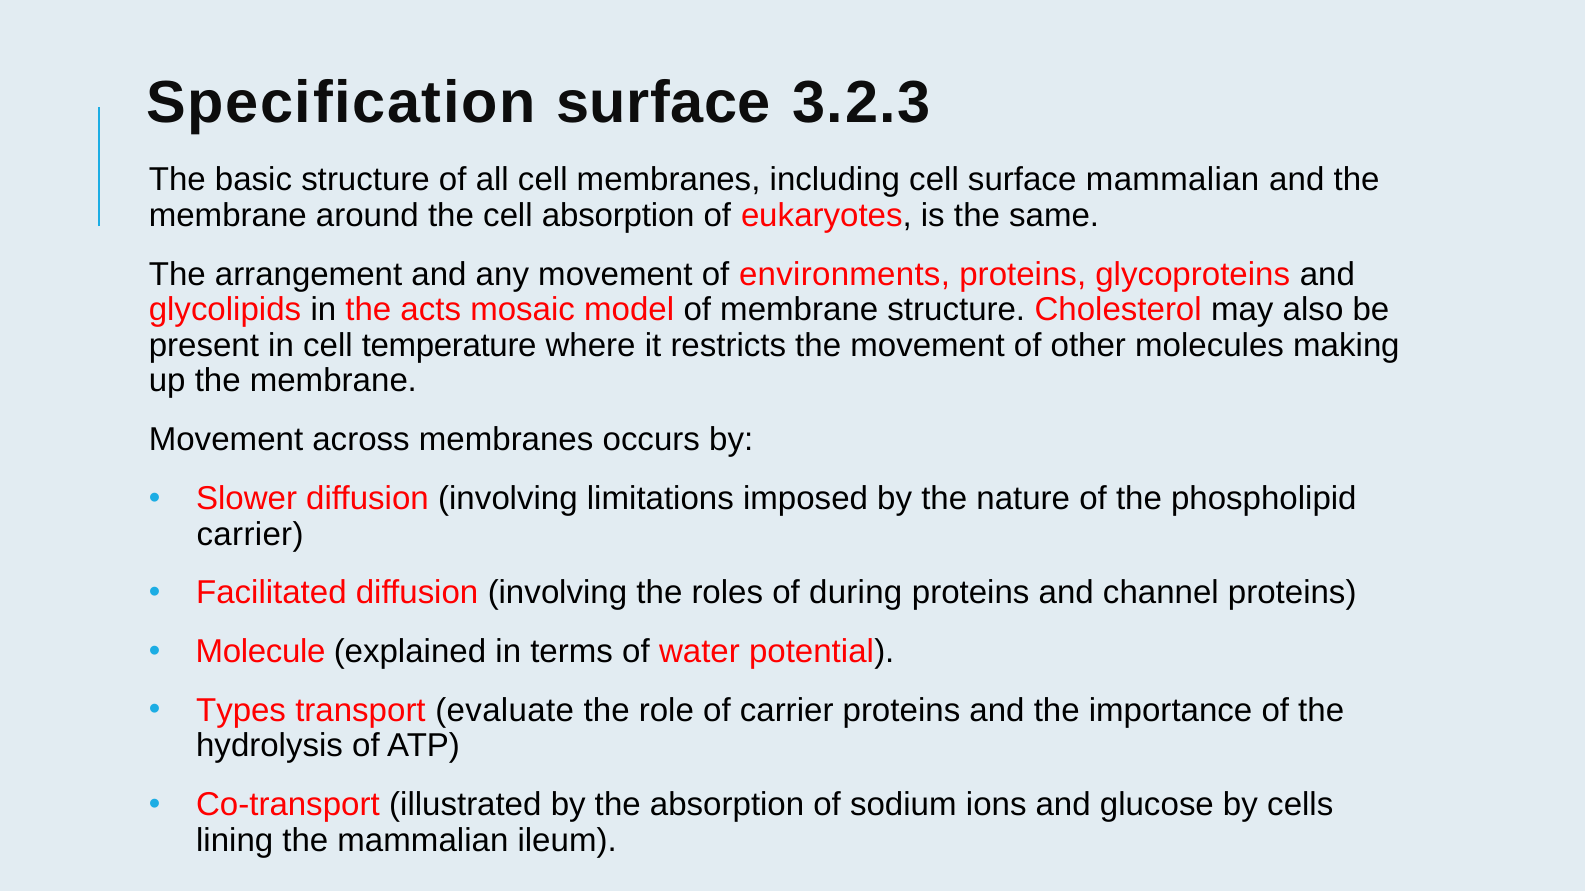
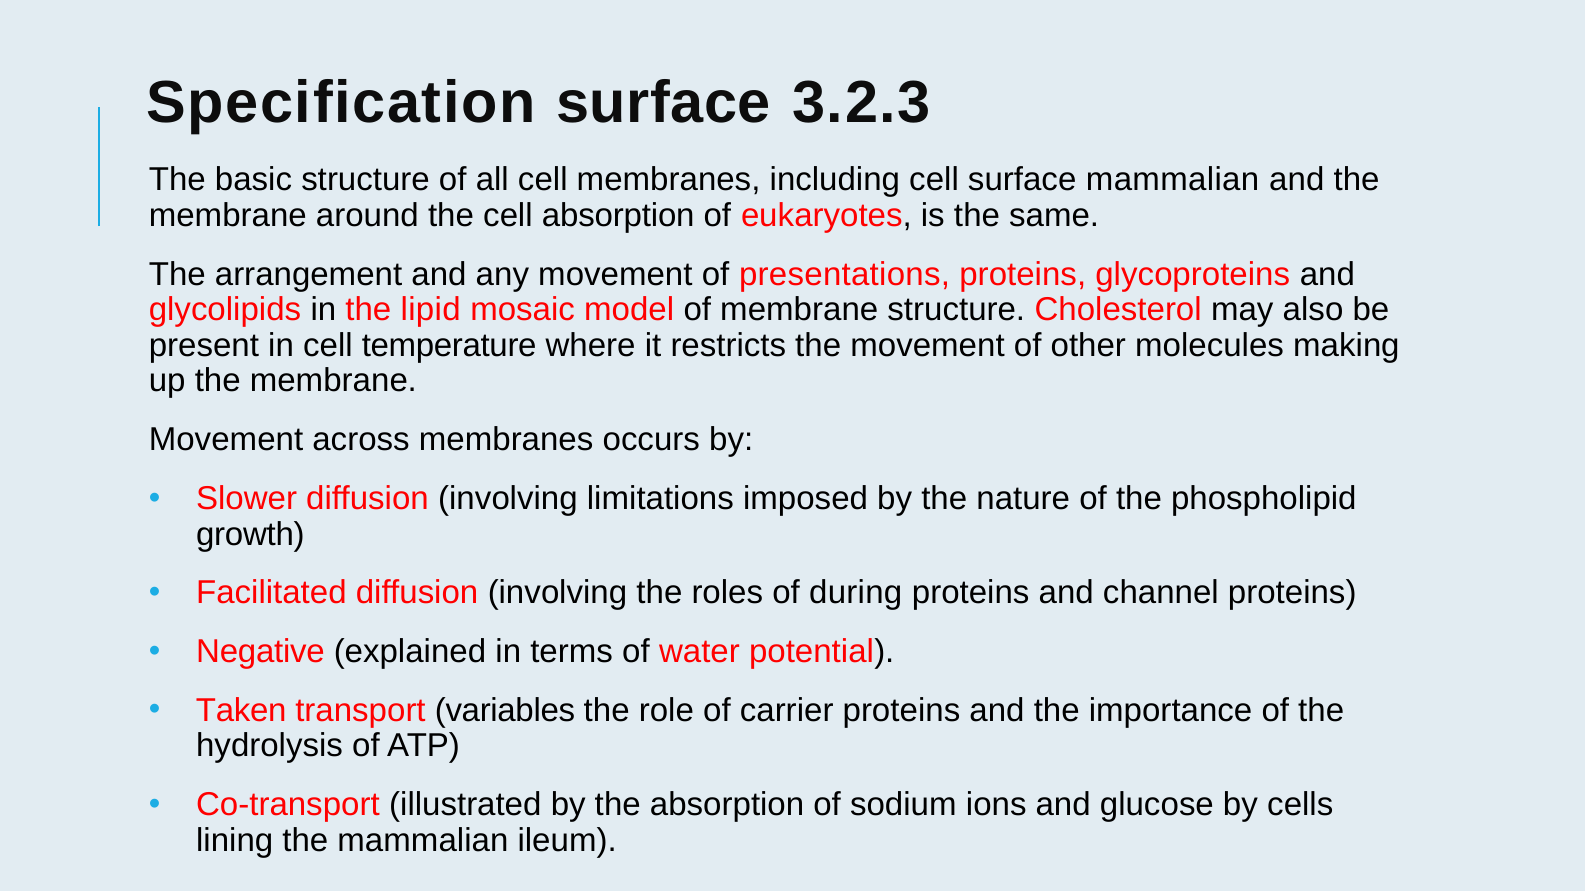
environments: environments -> presentations
acts: acts -> lipid
carrier at (250, 535): carrier -> growth
Molecule: Molecule -> Negative
Types: Types -> Taken
evaluate: evaluate -> variables
